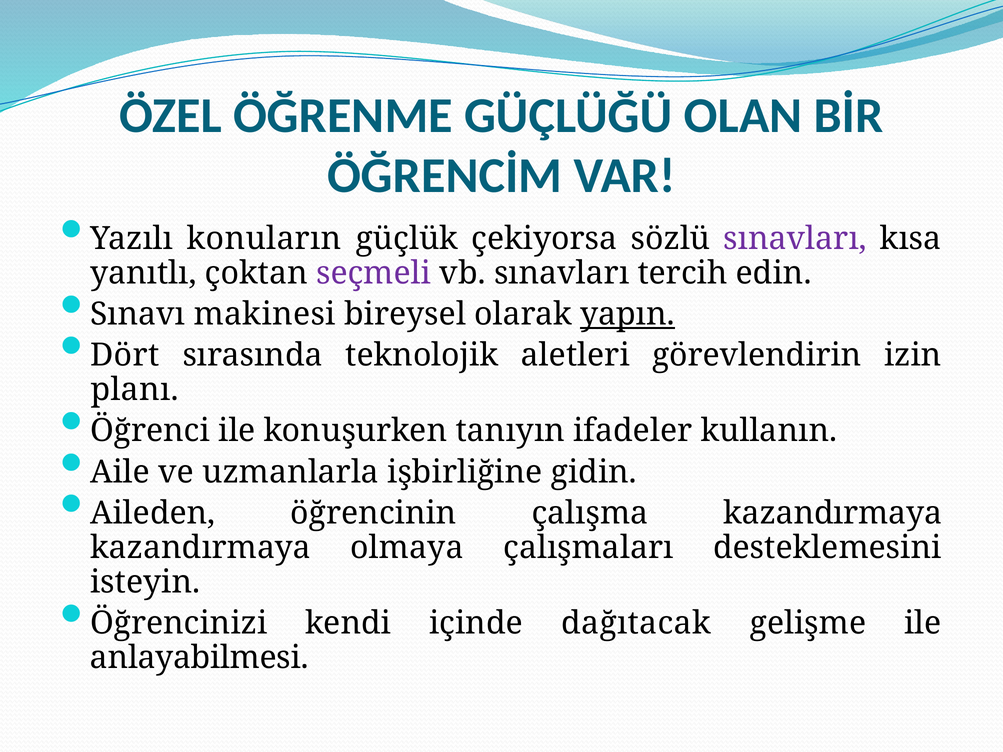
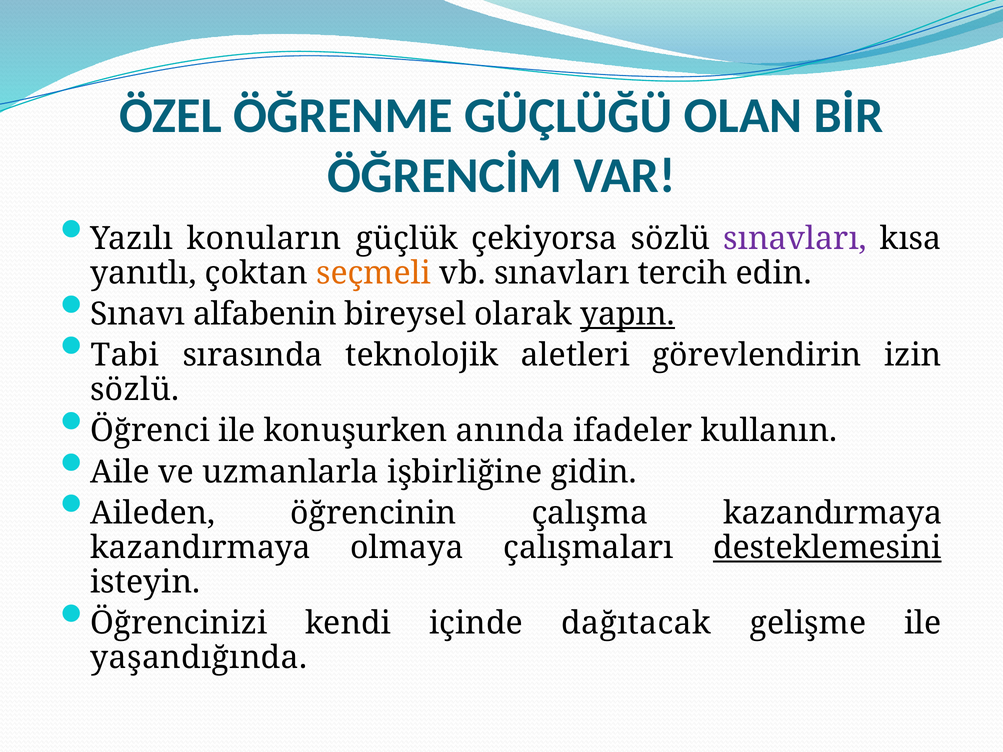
seçmeli colour: purple -> orange
makinesi: makinesi -> alfabenin
Dört: Dört -> Tabi
planı at (135, 390): planı -> sözlü
tanıyın: tanıyın -> anında
desteklemesini underline: none -> present
anlayabilmesi: anlayabilmesi -> yaşandığında
